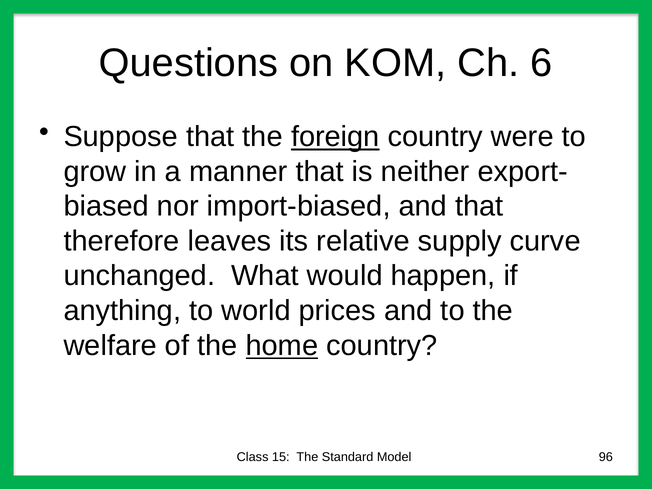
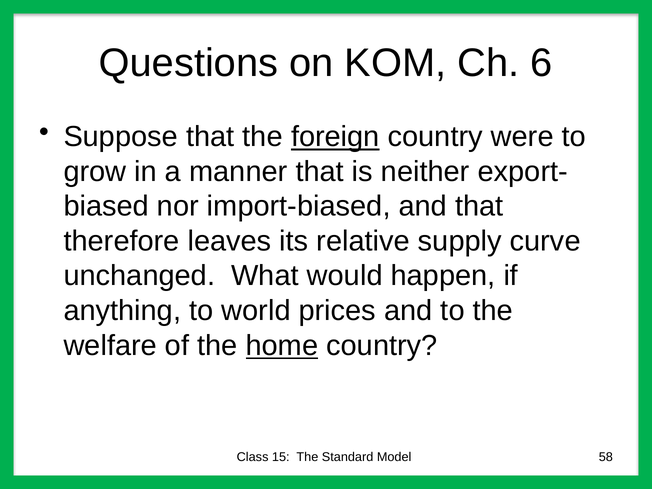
96: 96 -> 58
